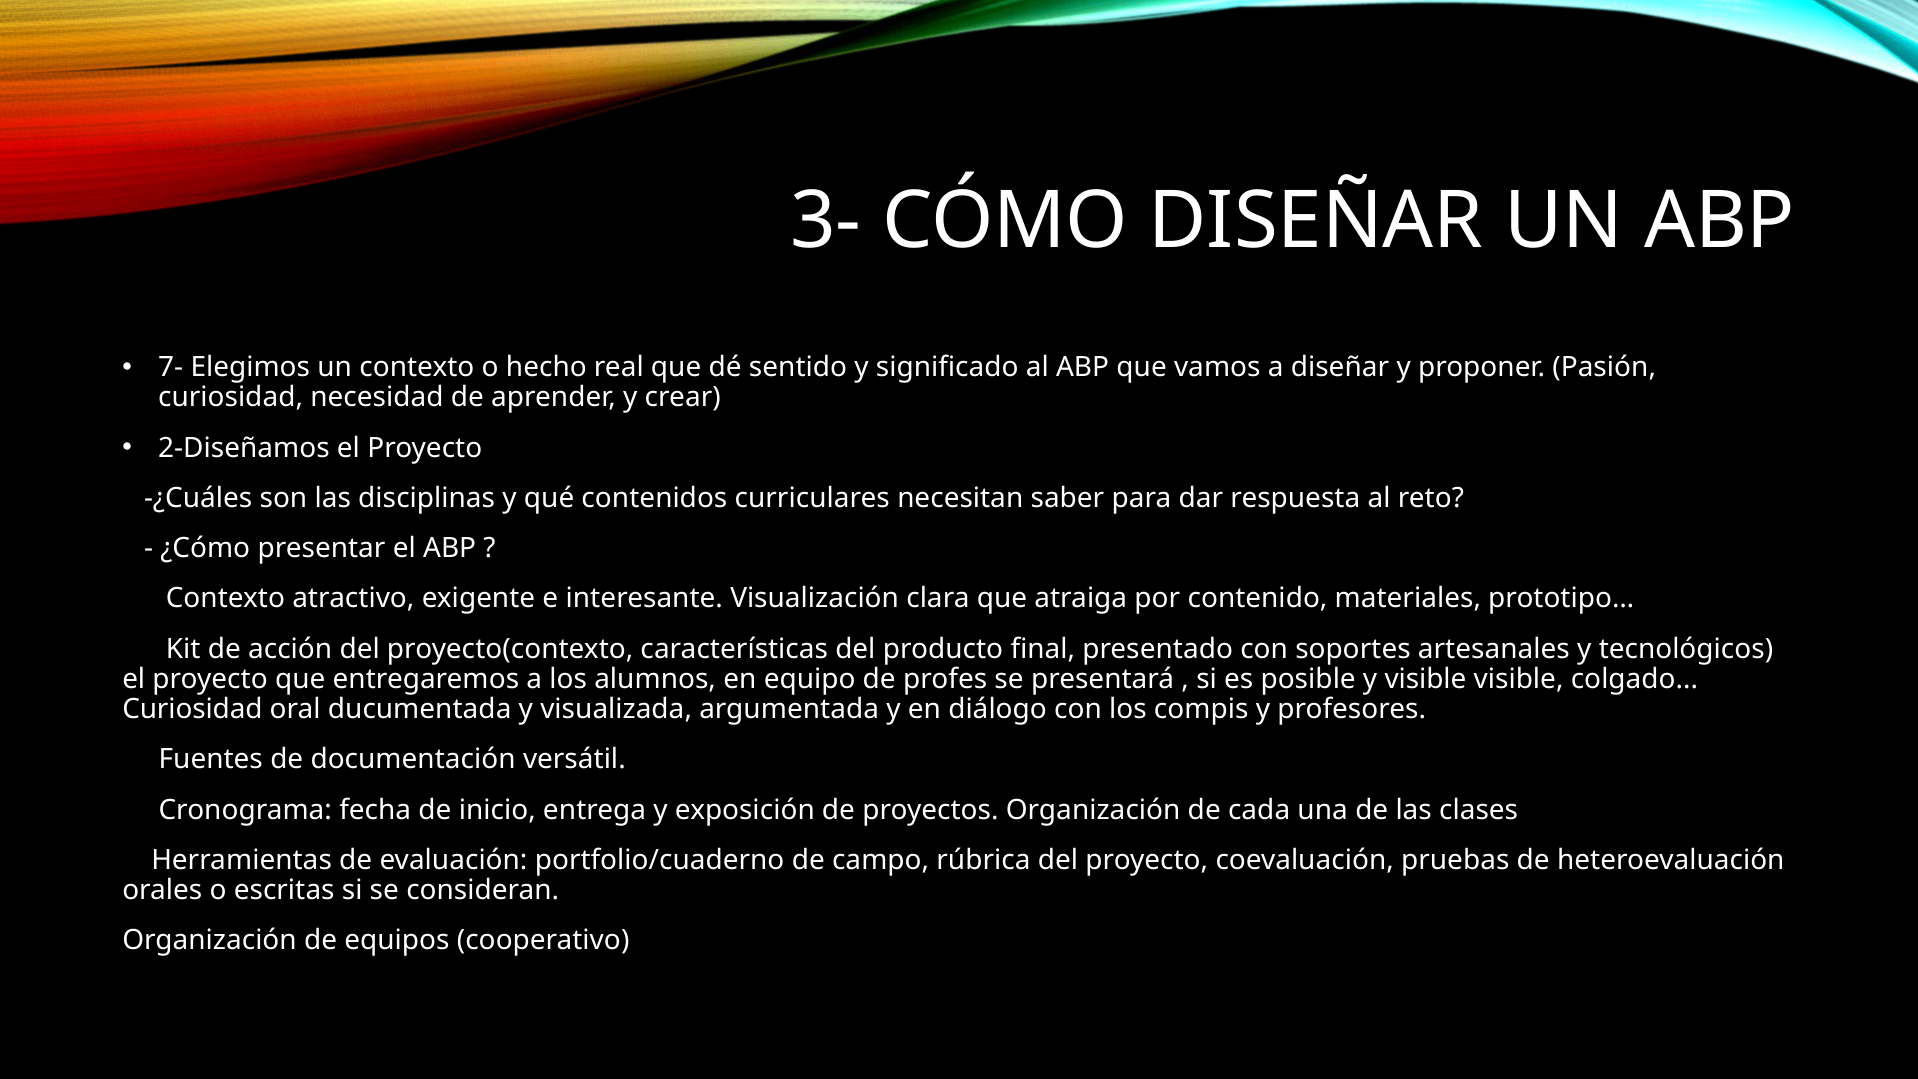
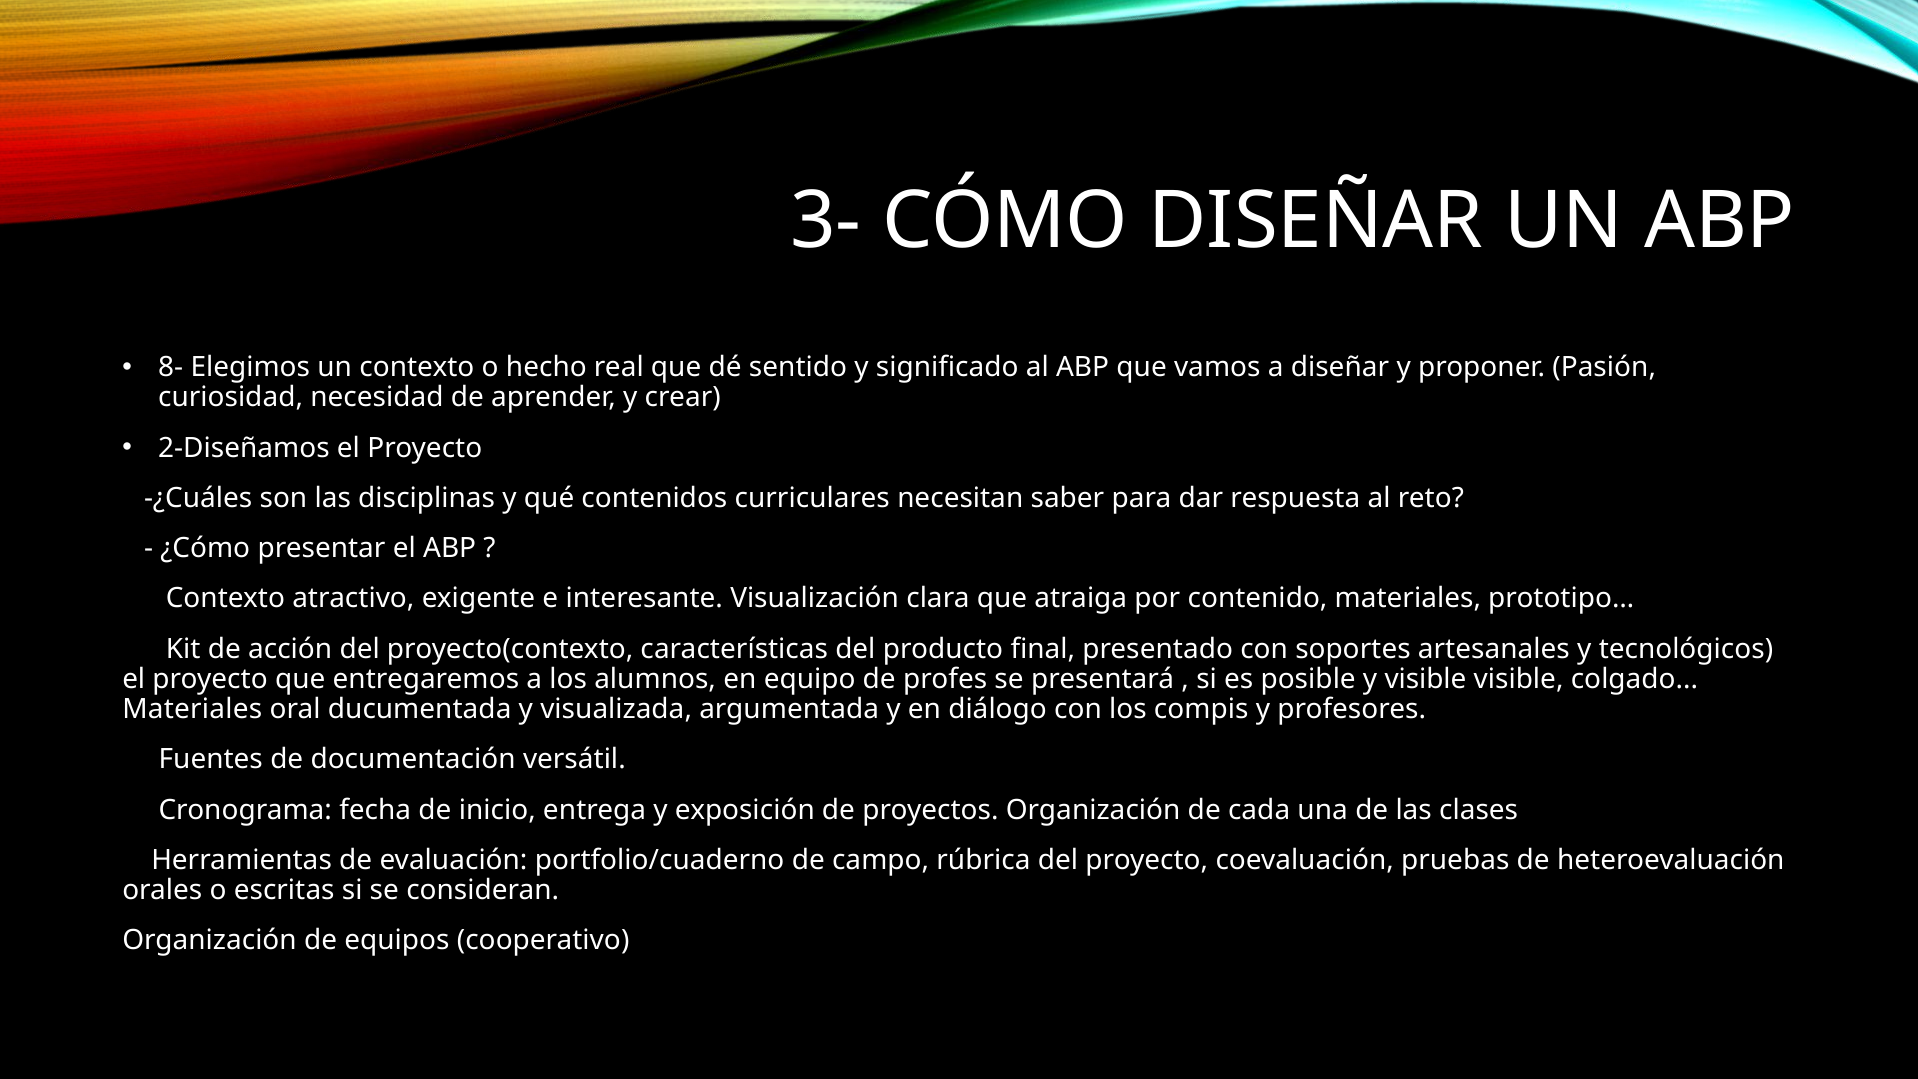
7-: 7- -> 8-
Curiosidad at (192, 709): Curiosidad -> Materiales
